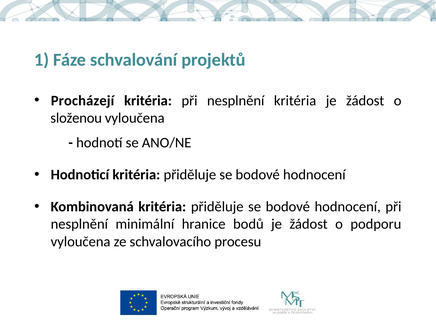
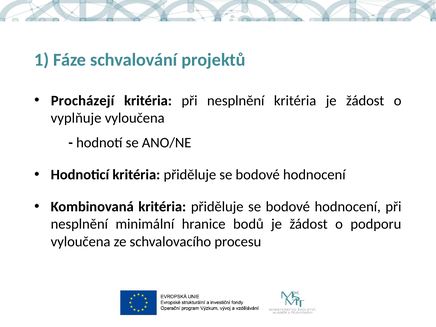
složenou: složenou -> vyplňuje
